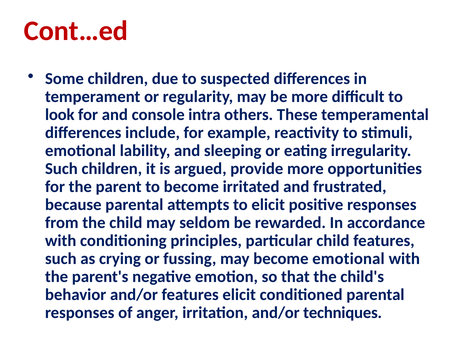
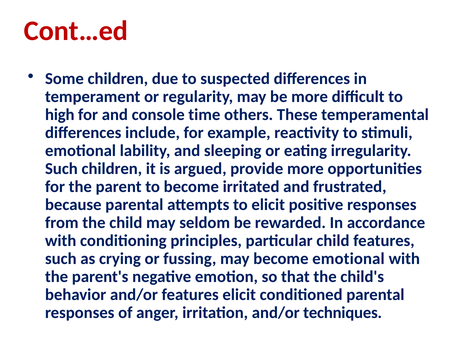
look: look -> high
intra: intra -> time
